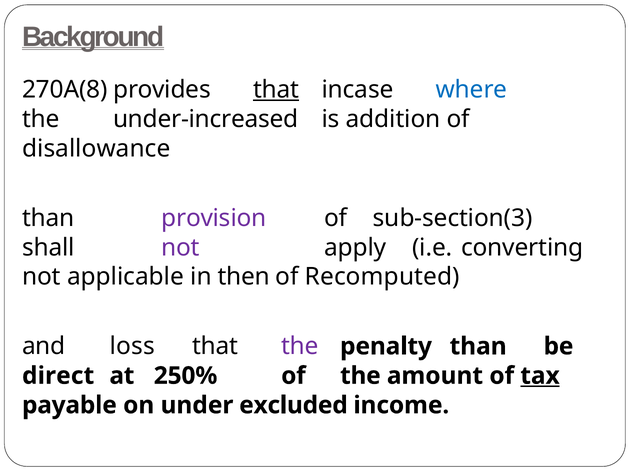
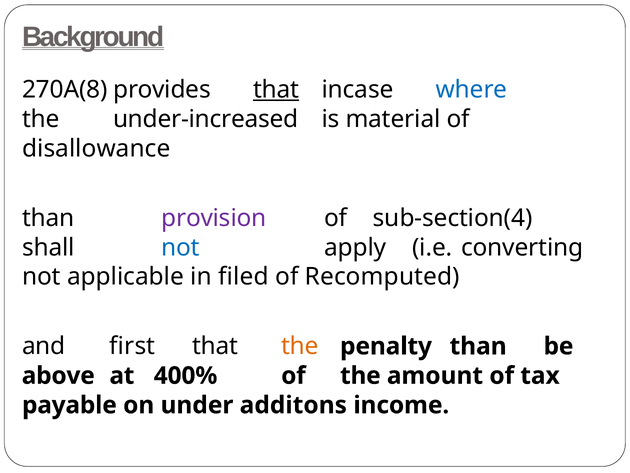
addition: addition -> material
sub-section(3: sub-section(3 -> sub-section(4
not at (180, 247) colour: purple -> blue
then: then -> filed
loss: loss -> first
the at (300, 346) colour: purple -> orange
direct: direct -> above
250%: 250% -> 400%
tax underline: present -> none
excluded: excluded -> additons
